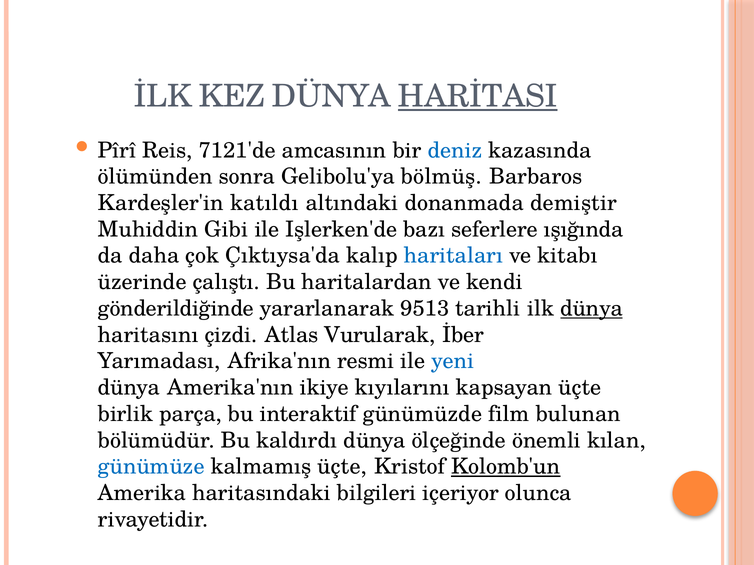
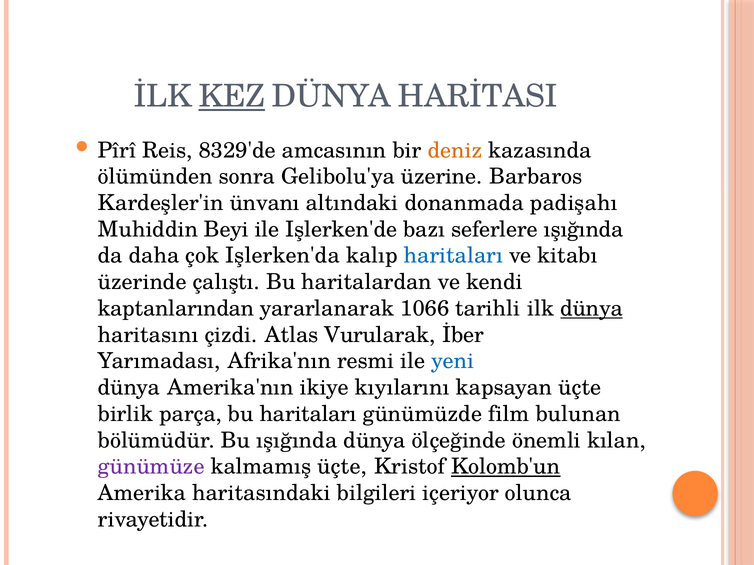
KEZ underline: none -> present
HARİTASI underline: present -> none
7121'de: 7121'de -> 8329'de
deniz colour: blue -> orange
bölmüş: bölmüş -> üzerine
katıldı: katıldı -> ünvanı
demiştir: demiştir -> padişahı
Gibi: Gibi -> Beyi
Çıktıysa'da: Çıktıysa'da -> Işlerken'da
gönderildiğinde: gönderildiğinde -> kaptanlarından
9513: 9513 -> 1066
bu interaktif: interaktif -> haritaları
Bu kaldırdı: kaldırdı -> ışığında
günümüze colour: blue -> purple
